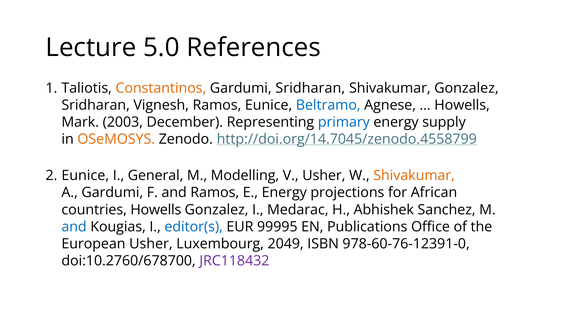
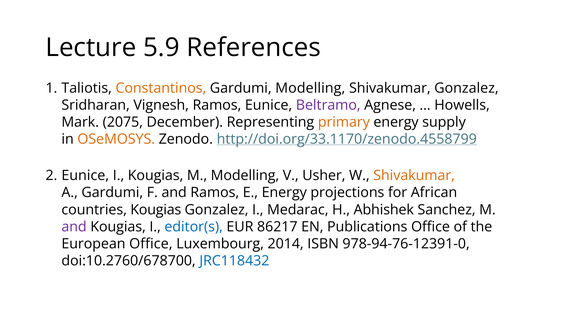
5.0: 5.0 -> 5.9
Gardumi Sridharan: Sridharan -> Modelling
Beltramo colour: blue -> purple
2003: 2003 -> 2075
primary colour: blue -> orange
http://doi.org/14.7045/zenodo.4558799: http://doi.org/14.7045/zenodo.4558799 -> http://doi.org/33.1170/zenodo.4558799
I General: General -> Kougias
countries Howells: Howells -> Kougias
and at (74, 227) colour: blue -> purple
99995: 99995 -> 86217
European Usher: Usher -> Office
2049: 2049 -> 2014
978-60-76-12391-0: 978-60-76-12391-0 -> 978-94-76-12391-0
JRC118432 colour: purple -> blue
